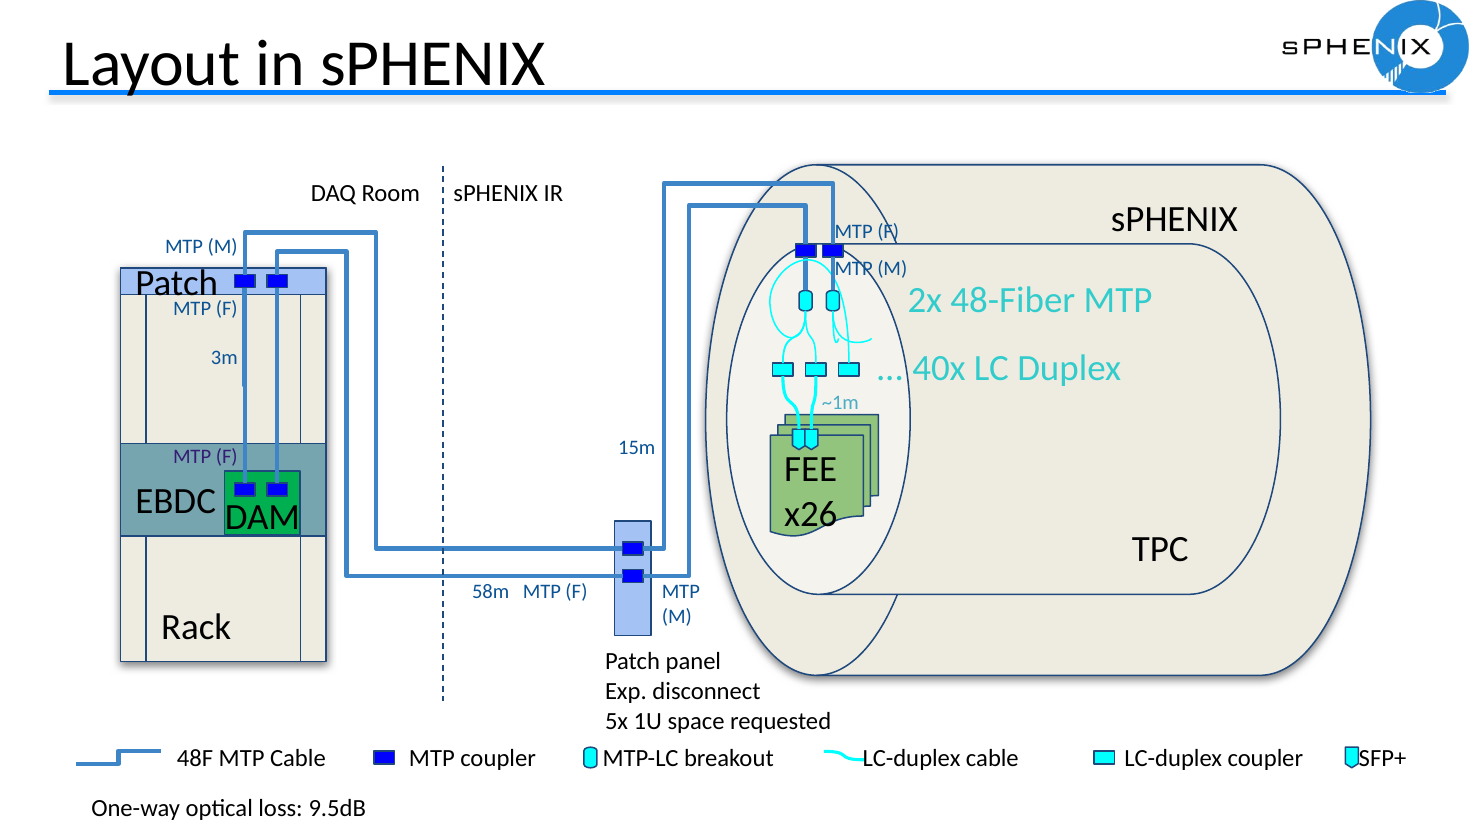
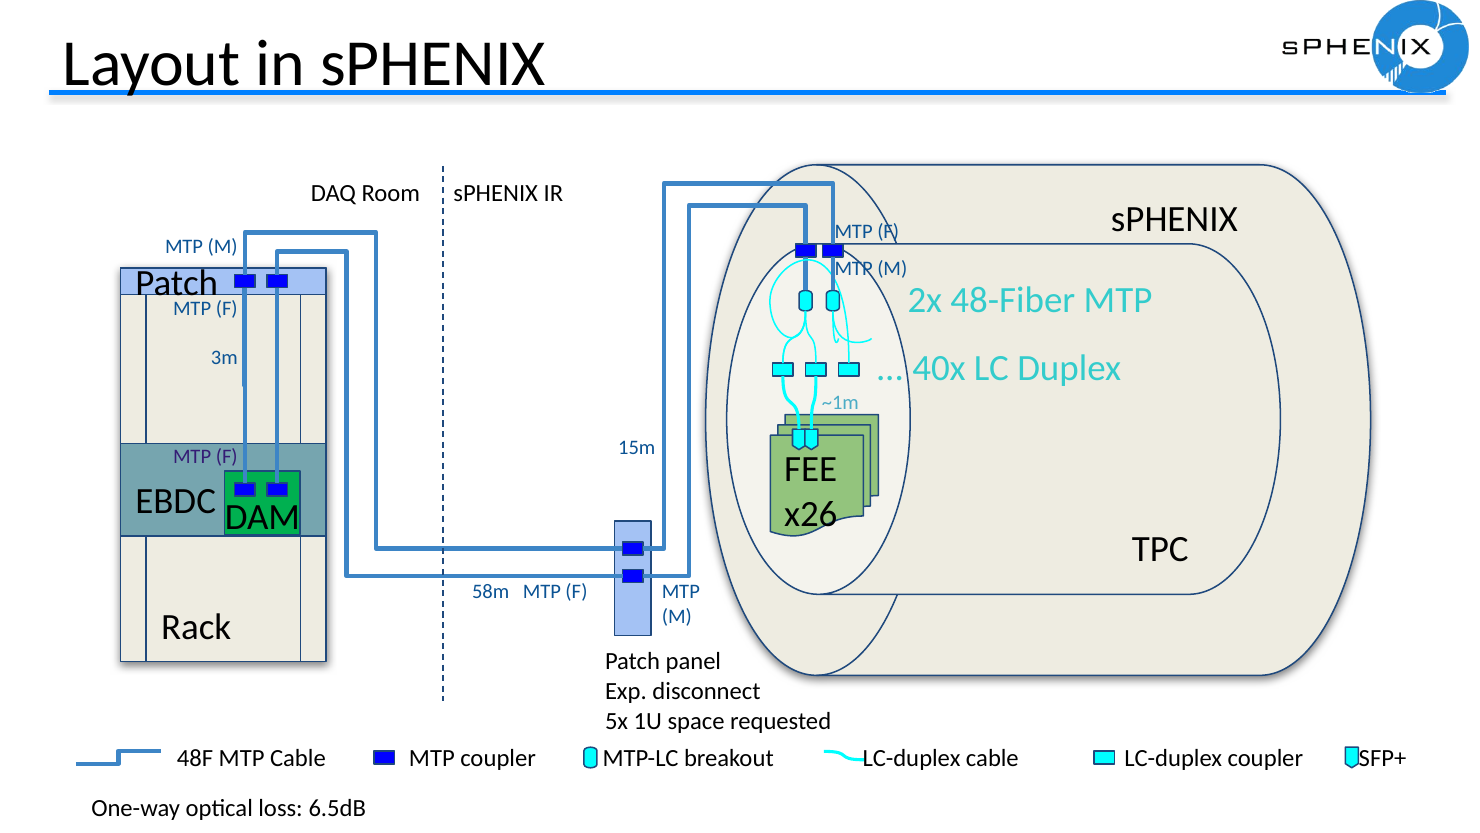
9.5dB: 9.5dB -> 6.5dB
